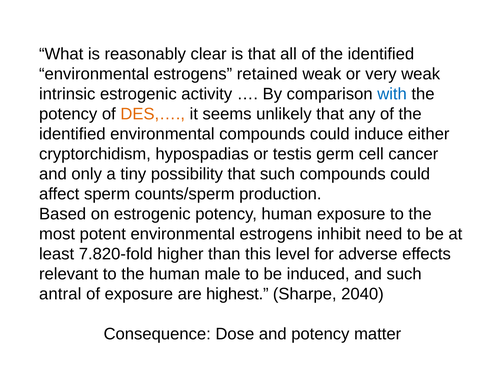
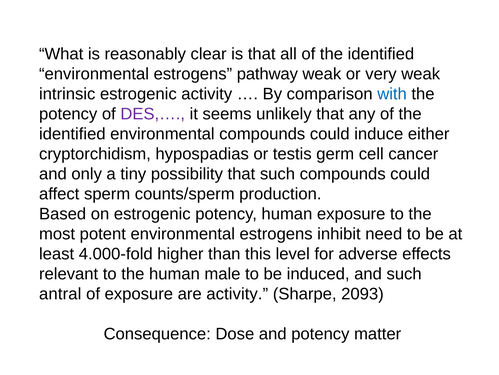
retained: retained -> pathway
DES,… colour: orange -> purple
7.820-fold: 7.820-fold -> 4.000-fold
are highest: highest -> activity
2040: 2040 -> 2093
